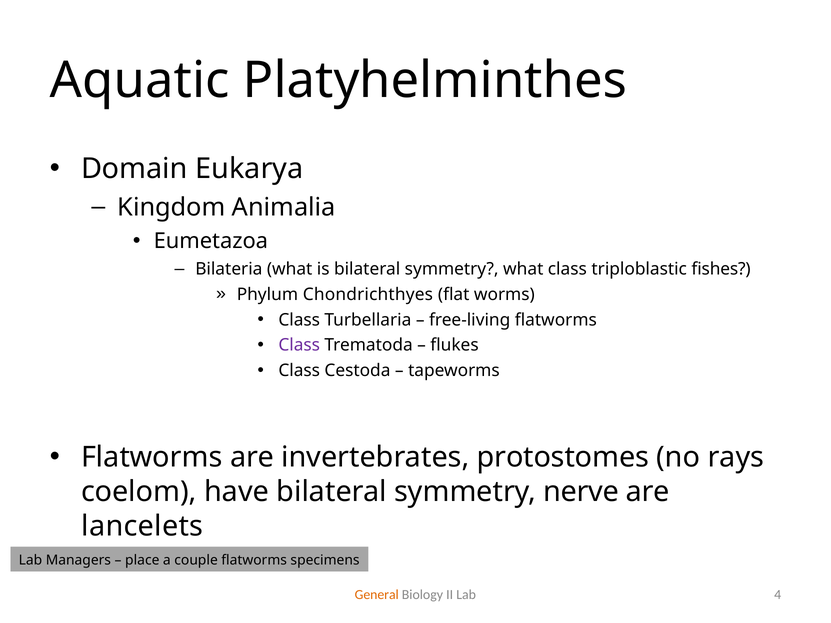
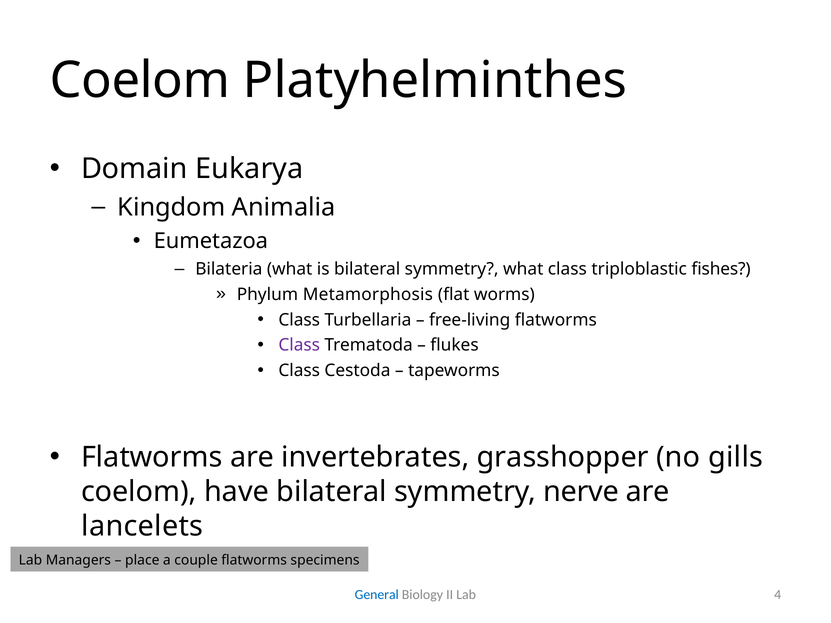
Aquatic at (140, 80): Aquatic -> Coelom
Chondrichthyes: Chondrichthyes -> Metamorphosis
protostomes: protostomes -> grasshopper
rays: rays -> gills
General colour: orange -> blue
